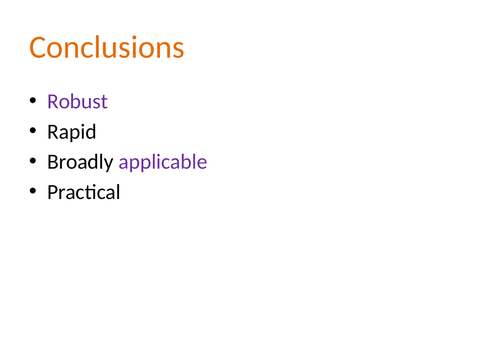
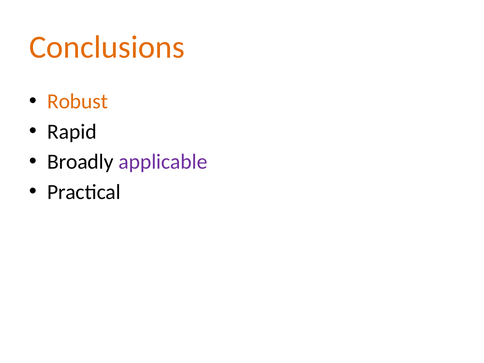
Robust colour: purple -> orange
